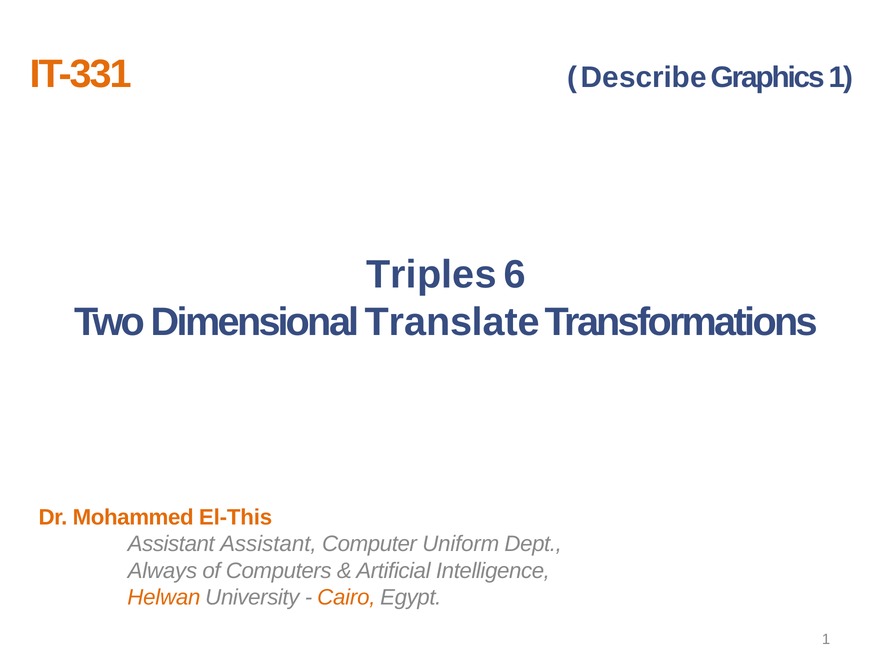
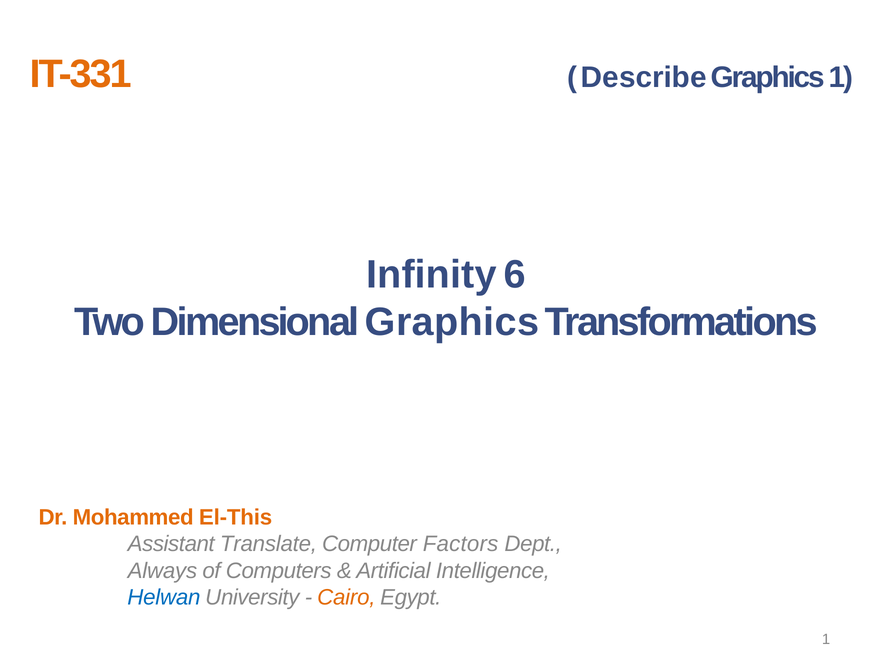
Triples: Triples -> Infinity
Dimensional Translate: Translate -> Graphics
Assistant Assistant: Assistant -> Translate
Uniform: Uniform -> Factors
Helwan colour: orange -> blue
